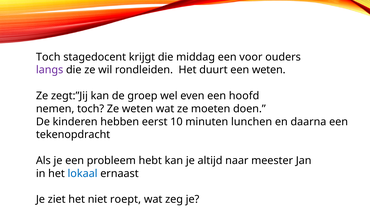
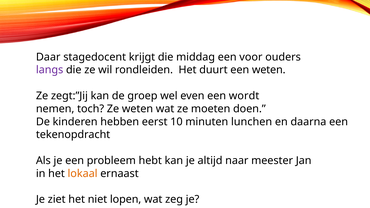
Toch at (48, 57): Toch -> Daar
hoofd: hoofd -> wordt
lokaal colour: blue -> orange
roept: roept -> lopen
